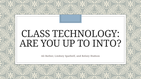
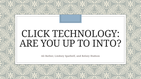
CLASS: CLASS -> CLICK
